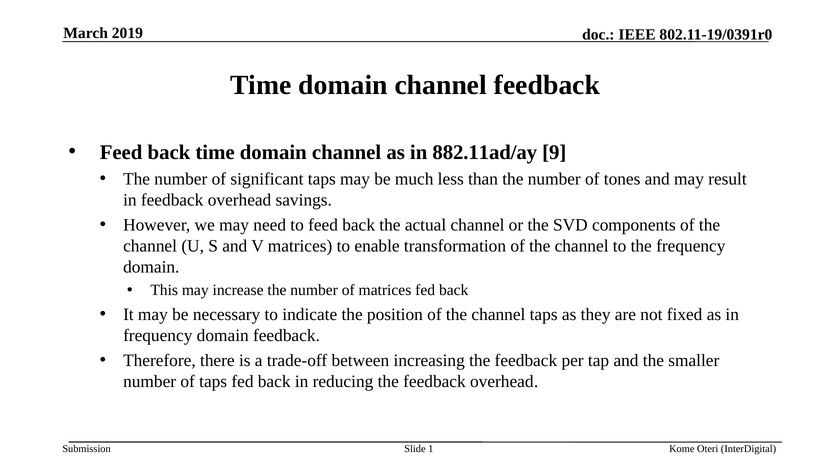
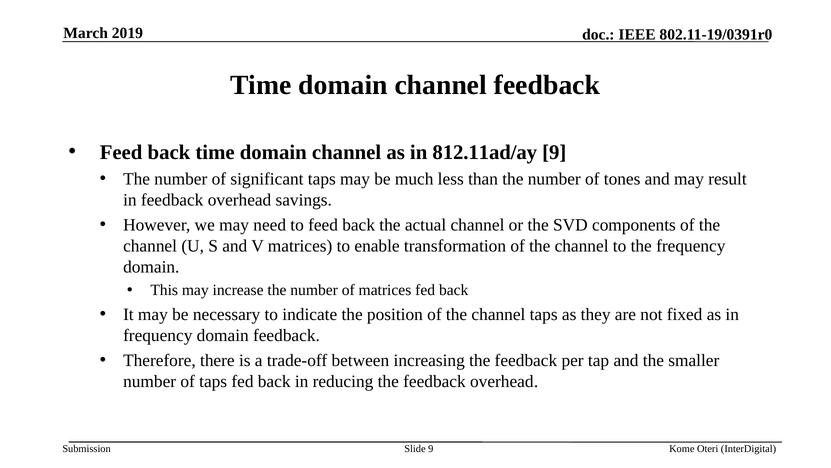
882.11ad/ay: 882.11ad/ay -> 812.11ad/ay
Slide 1: 1 -> 9
